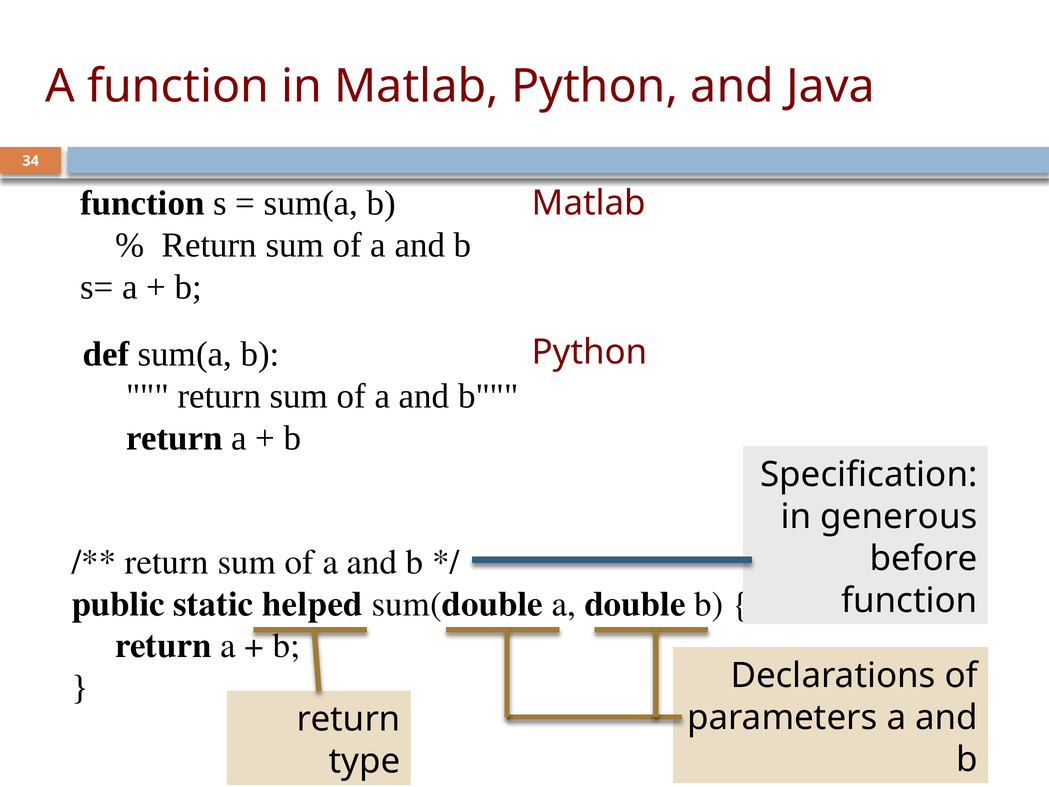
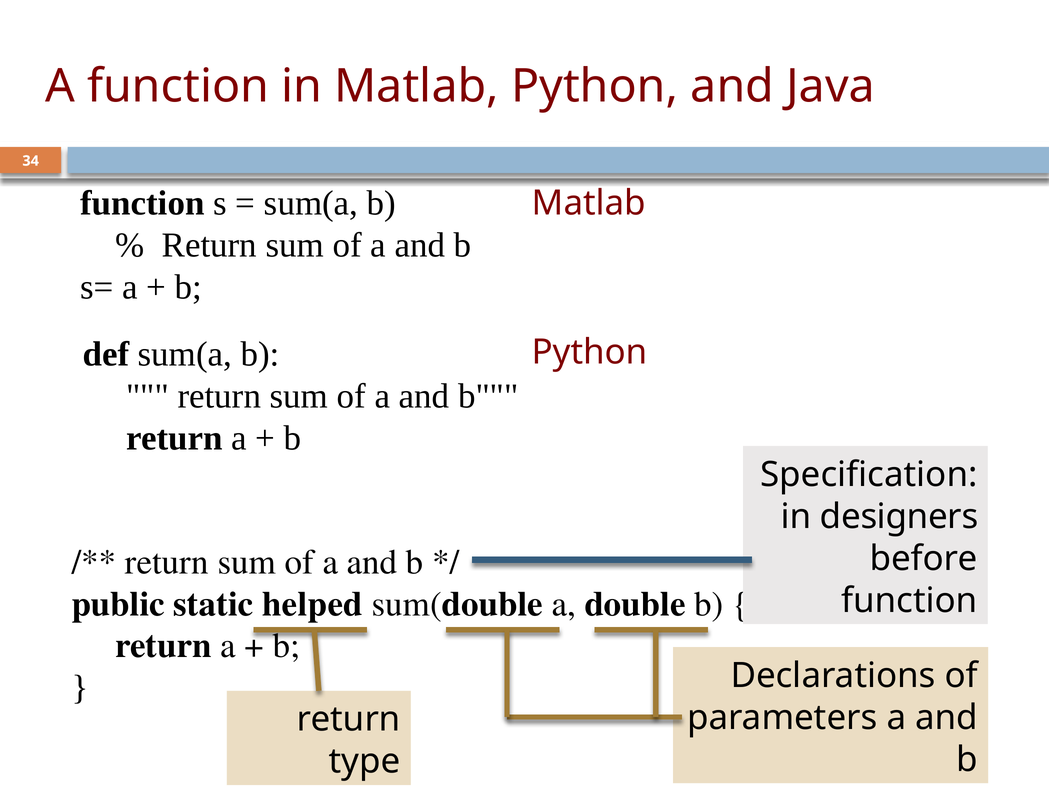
generous: generous -> designers
